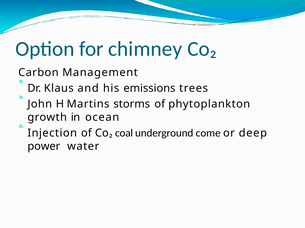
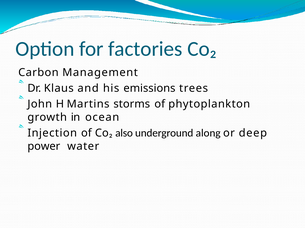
chimney: chimney -> factories
coal: coal -> also
come: come -> along
